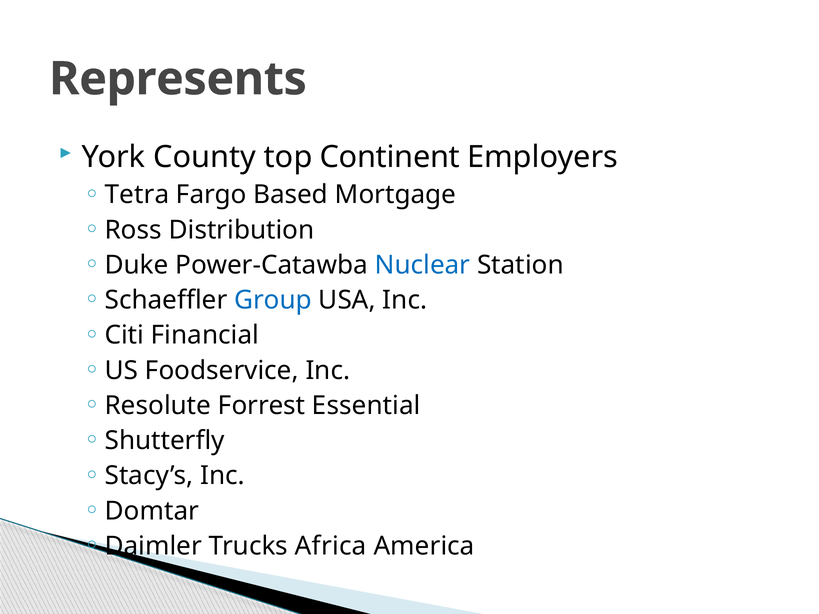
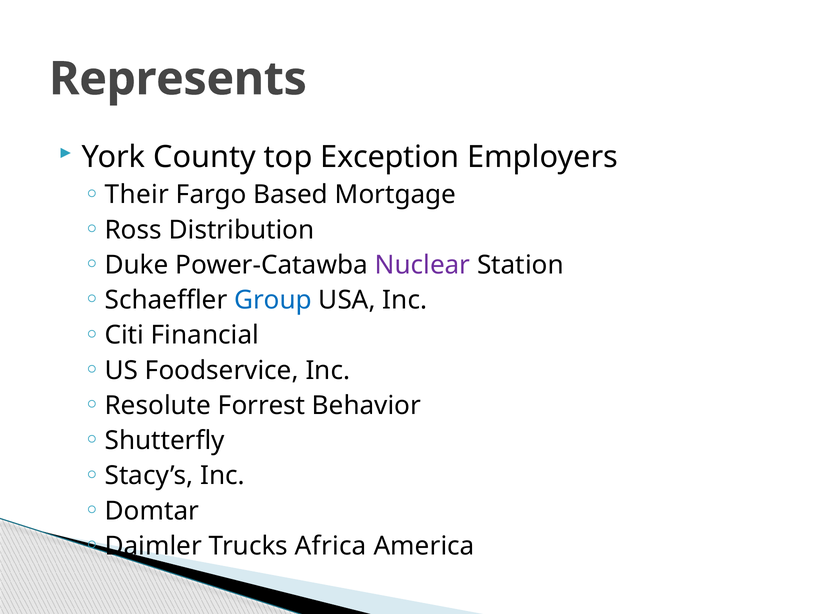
Continent: Continent -> Exception
Tetra: Tetra -> Their
Nuclear colour: blue -> purple
Essential: Essential -> Behavior
